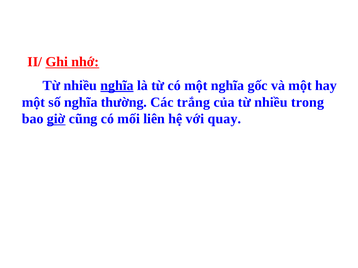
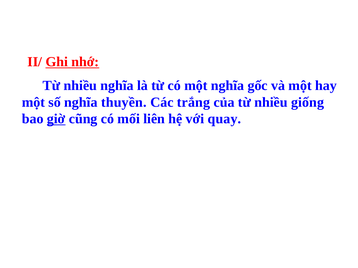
nghĩa at (117, 86) underline: present -> none
thường: thường -> thuyền
trong: trong -> giống
